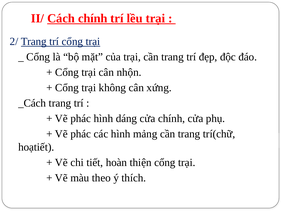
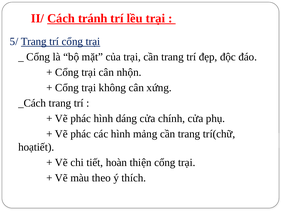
Cách chính: chính -> tránh
2/: 2/ -> 5/
